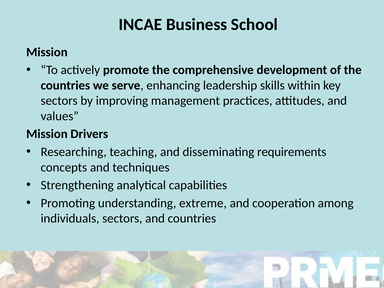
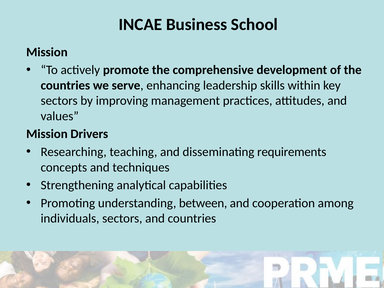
extreme: extreme -> between
